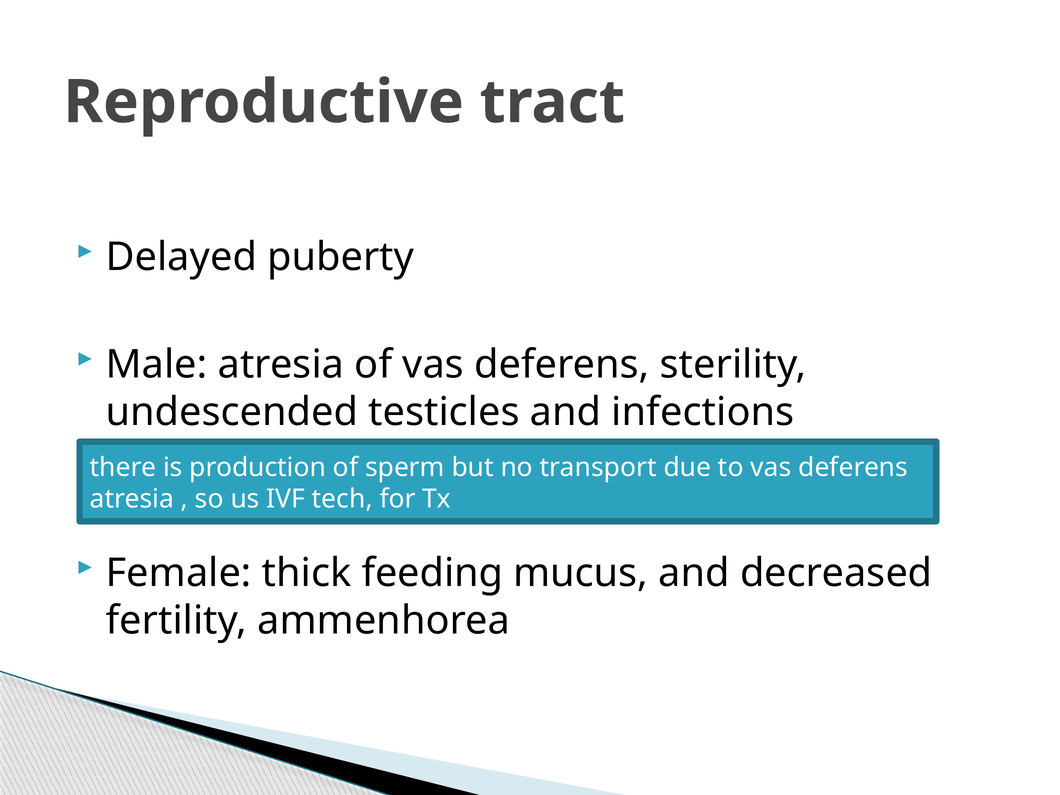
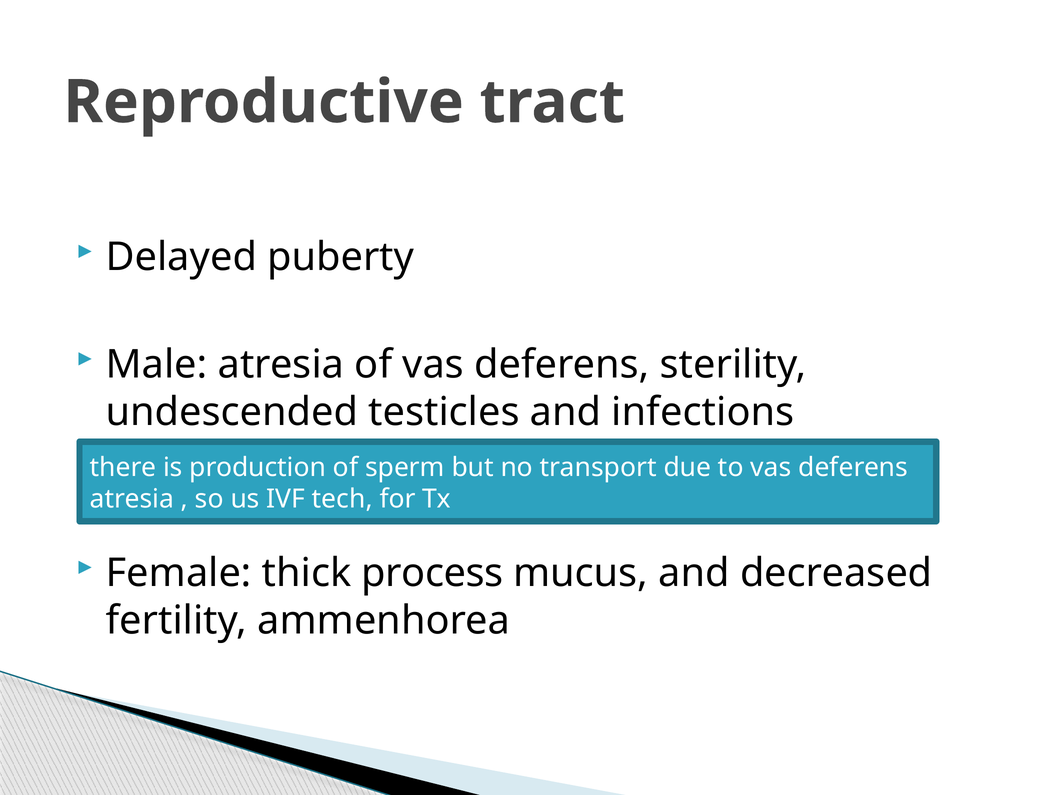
feeding: feeding -> process
